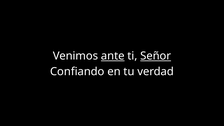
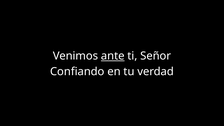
Señor underline: present -> none
